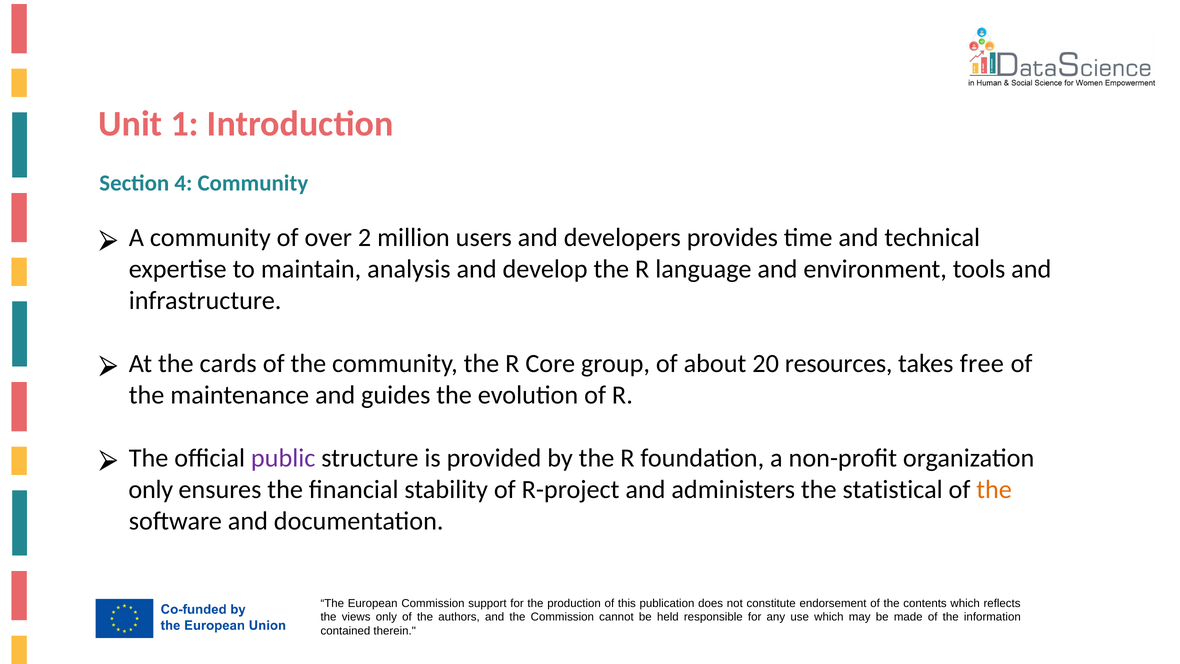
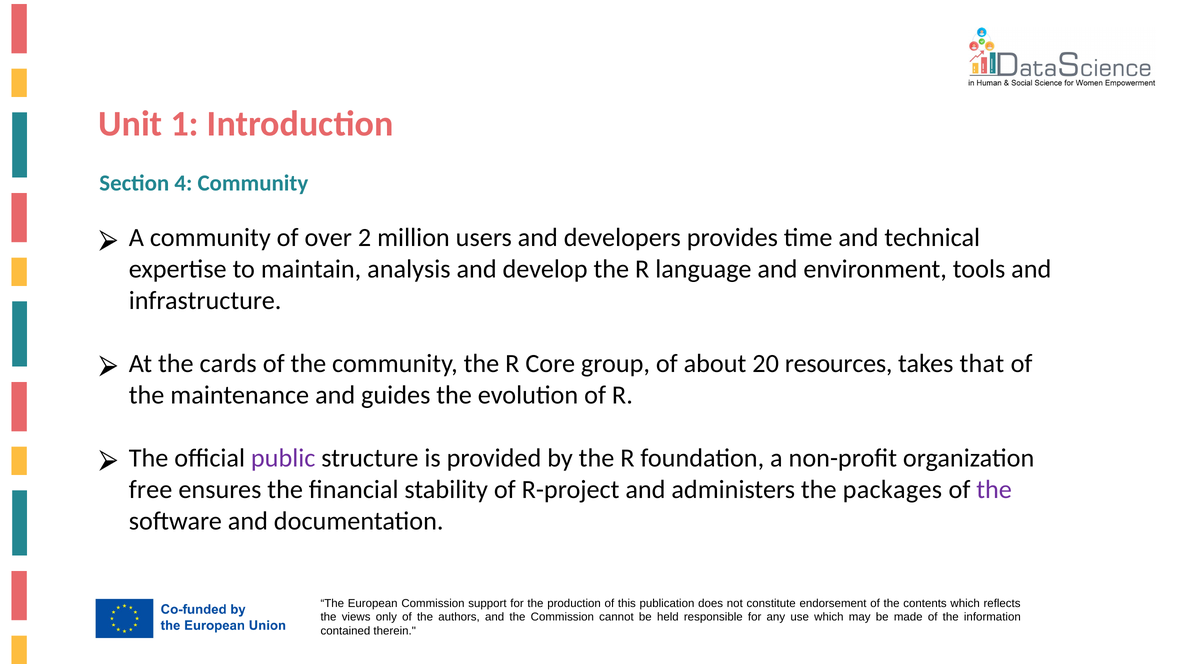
free: free -> that
only at (151, 489): only -> free
statistical: statistical -> packages
the at (994, 489) colour: orange -> purple
